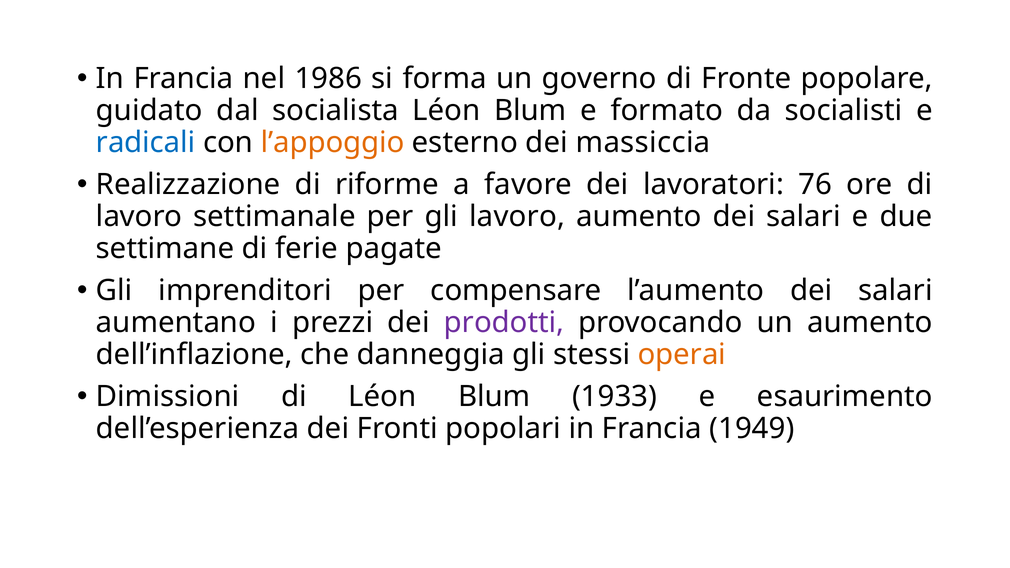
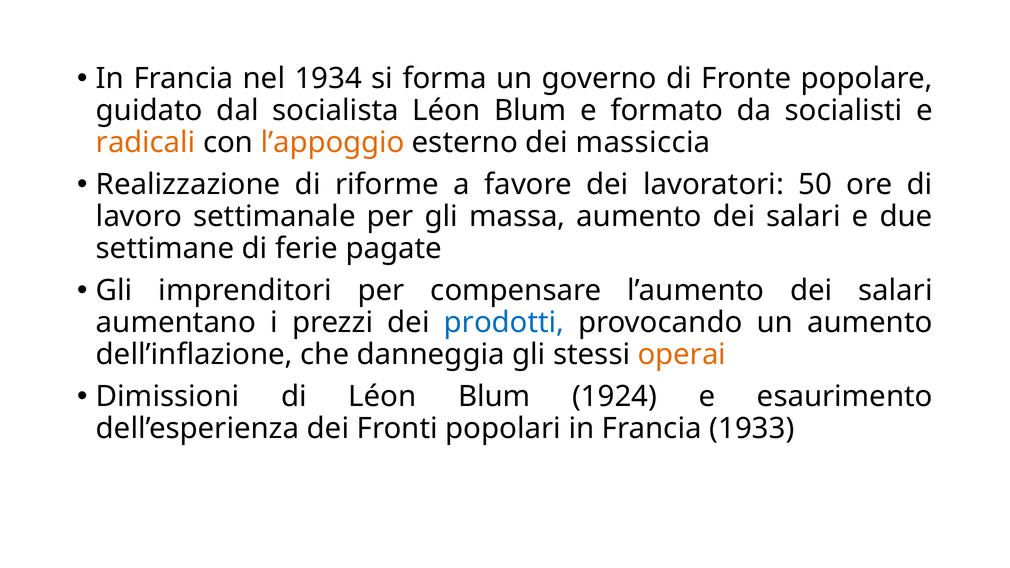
1986: 1986 -> 1934
radicali colour: blue -> orange
76: 76 -> 50
gli lavoro: lavoro -> massa
prodotti colour: purple -> blue
1933: 1933 -> 1924
1949: 1949 -> 1933
